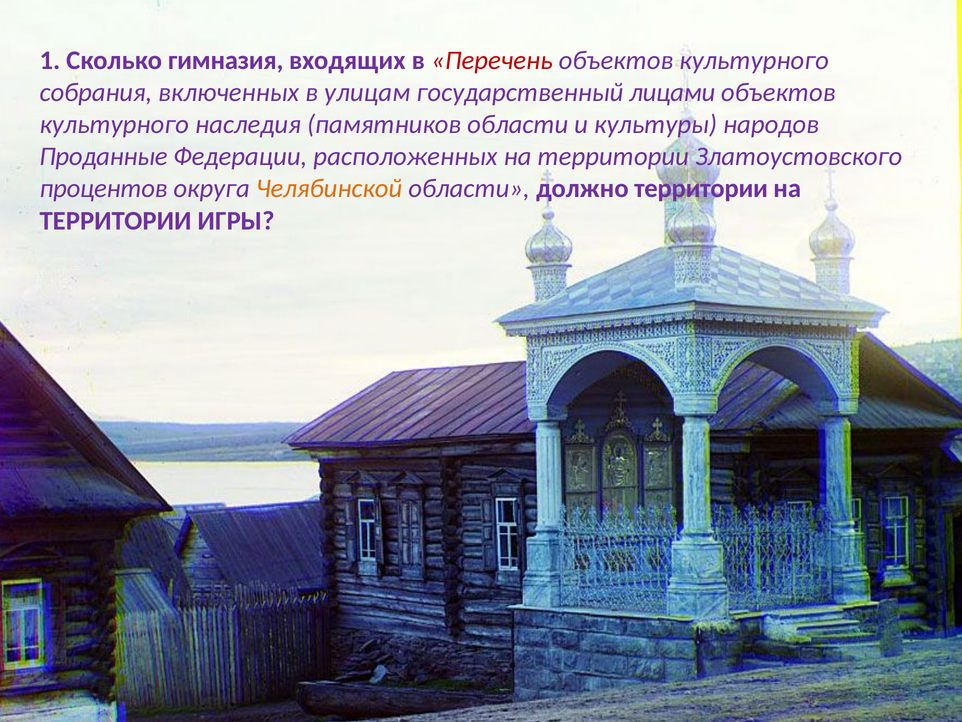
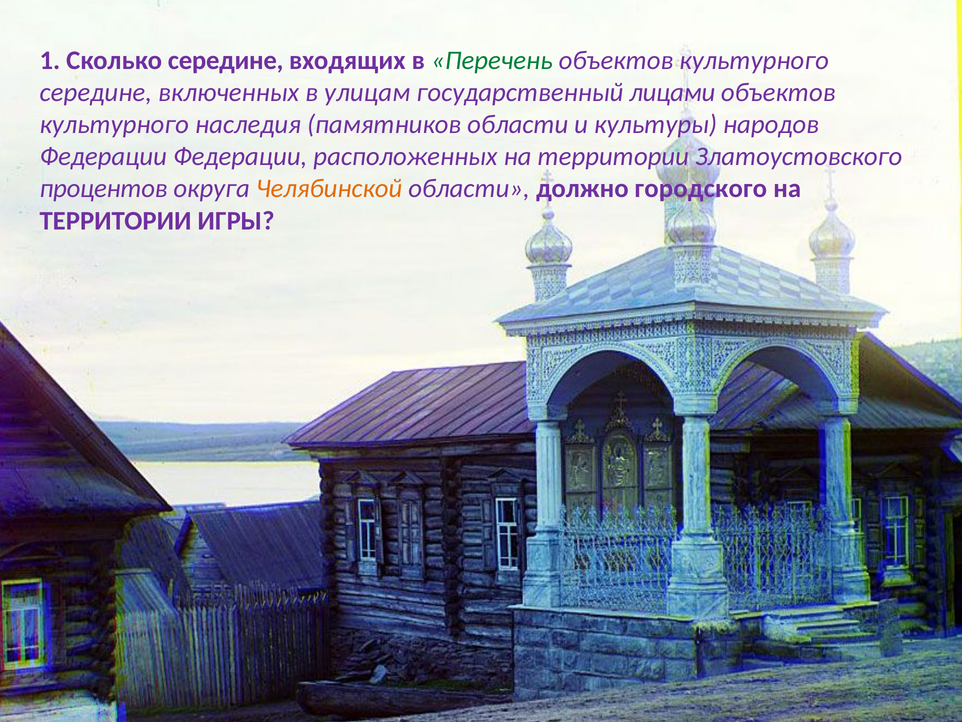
Сколько гимназия: гимназия -> середине
Перечень colour: red -> green
собрания at (96, 92): собрания -> середине
Проданные at (103, 156): Проданные -> Федерации
должно территории: территории -> городского
